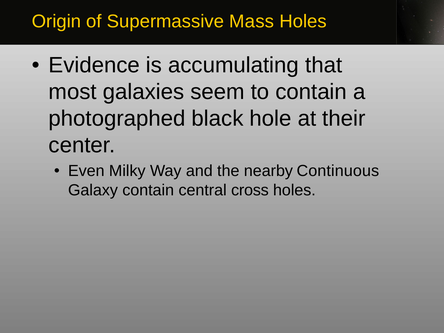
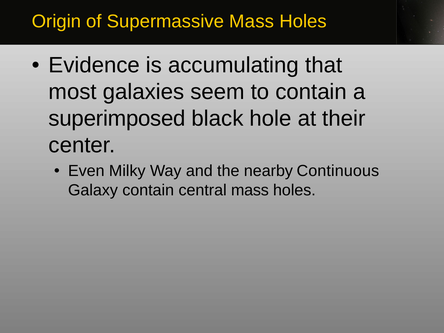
photographed: photographed -> superimposed
central cross: cross -> mass
